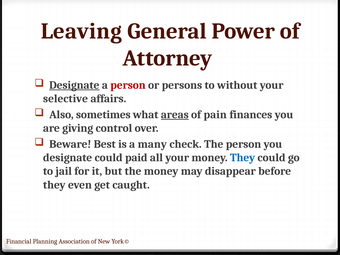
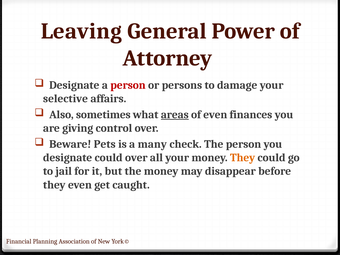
Designate at (74, 85) underline: present -> none
without: without -> damage
of pain: pain -> even
Best: Best -> Pets
could paid: paid -> over
They at (243, 158) colour: blue -> orange
